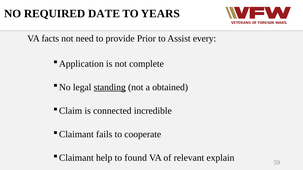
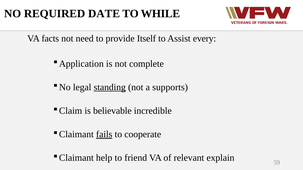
YEARS: YEARS -> WHILE
Prior: Prior -> Itself
obtained: obtained -> supports
connected: connected -> believable
fails underline: none -> present
found: found -> friend
